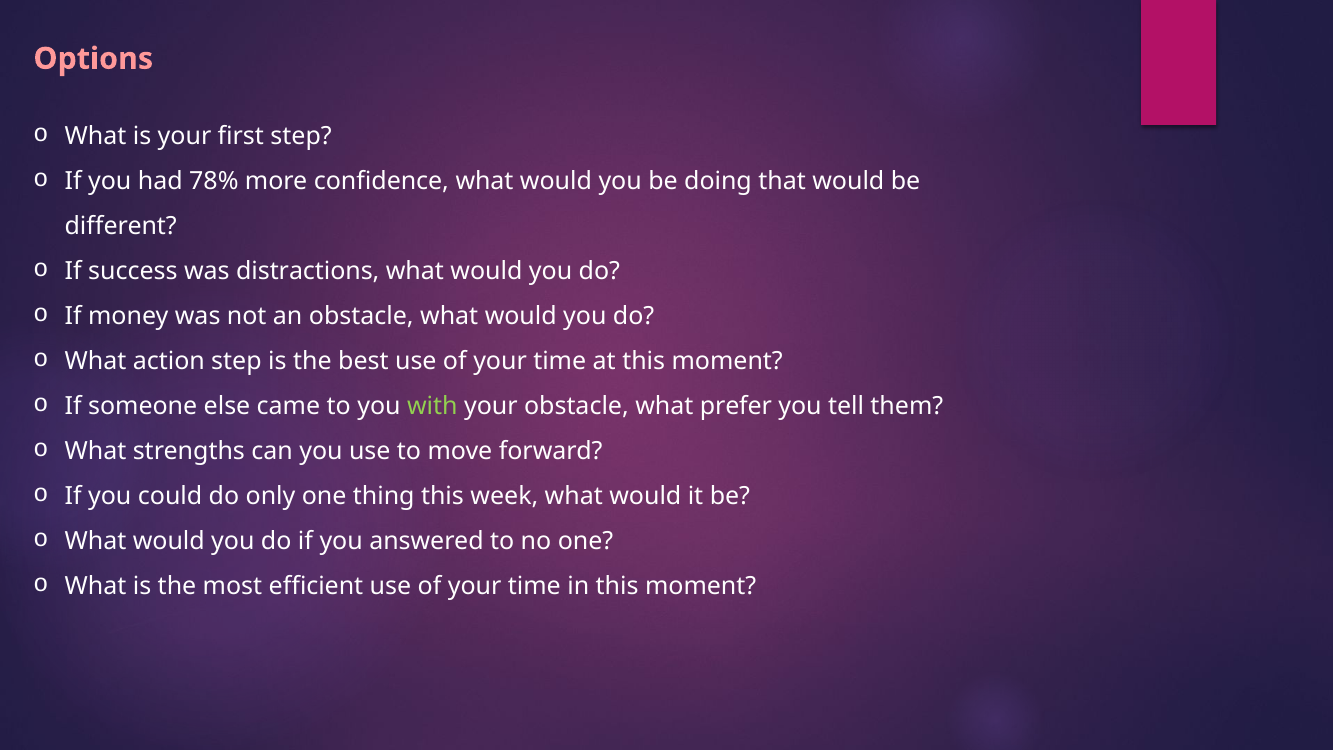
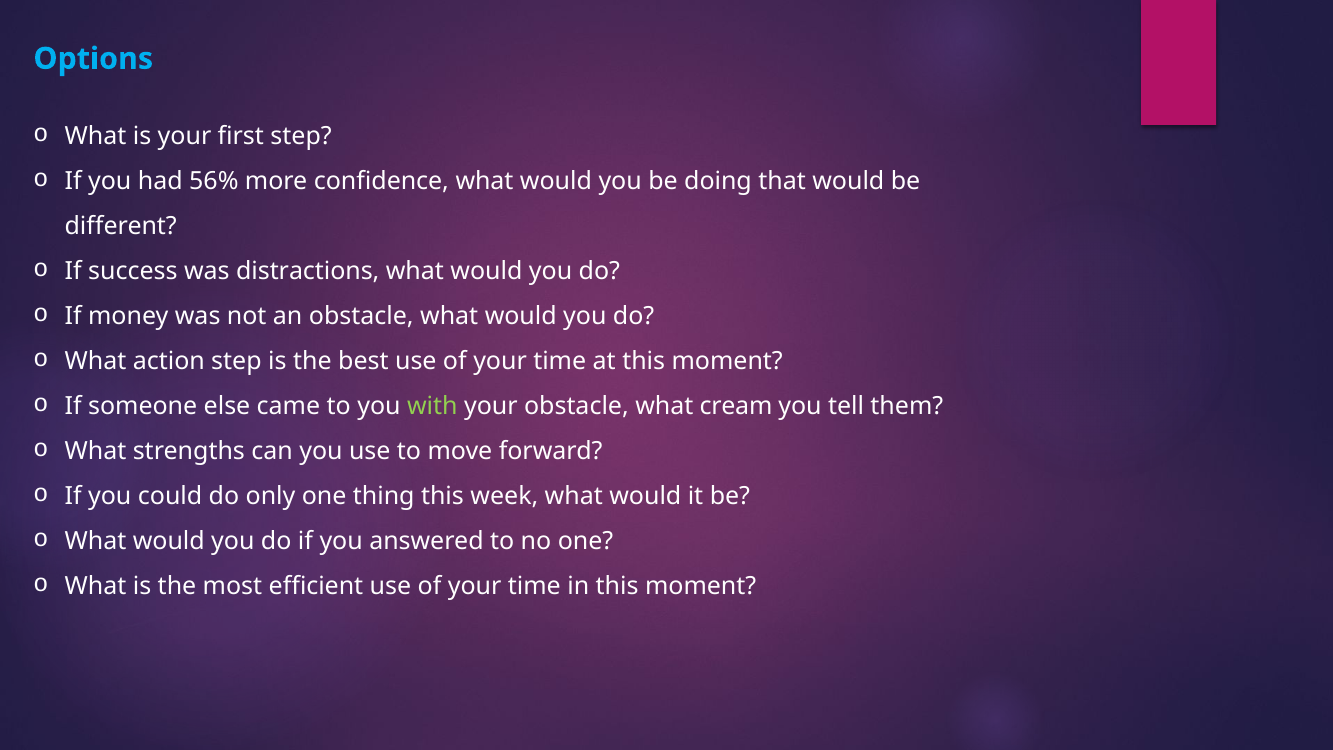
Options colour: pink -> light blue
78%: 78% -> 56%
prefer: prefer -> cream
